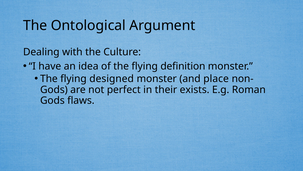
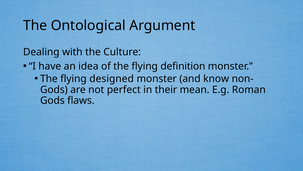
place: place -> know
exists: exists -> mean
